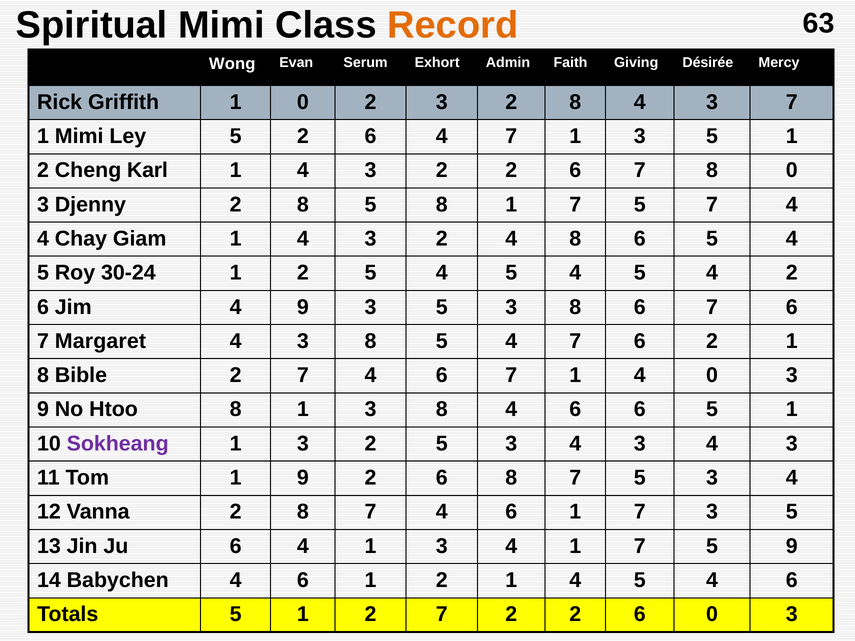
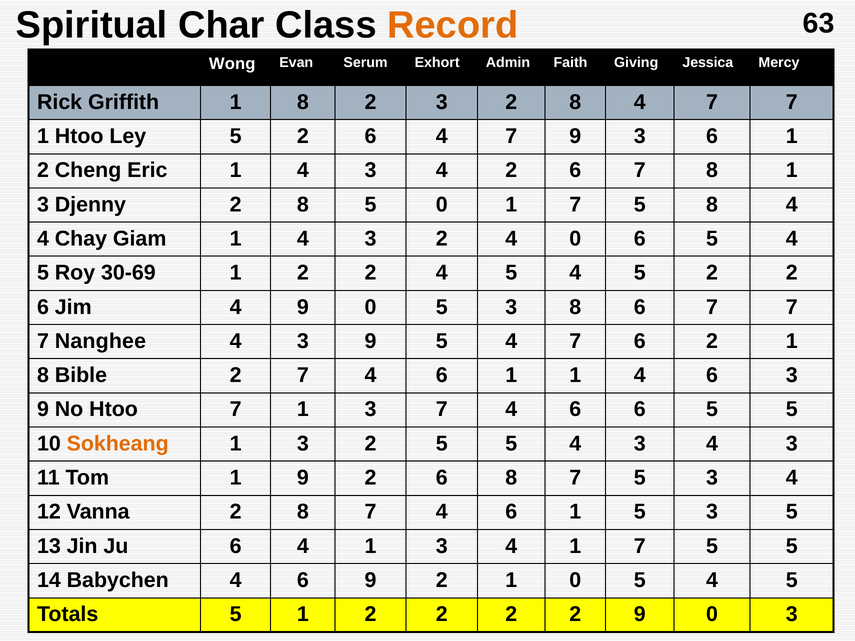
Spiritual Mimi: Mimi -> Char
Désirée: Désirée -> Jessica
Griffith 1 0: 0 -> 8
8 4 3: 3 -> 7
1 Mimi: Mimi -> Htoo
4 7 1: 1 -> 9
5 at (712, 136): 5 -> 6
Karl: Karl -> Eric
2 at (442, 170): 2 -> 4
8 0: 0 -> 1
5 8: 8 -> 0
5 7: 7 -> 8
4 8: 8 -> 0
30-24: 30-24 -> 30-69
5 at (371, 273): 5 -> 2
4 at (712, 273): 4 -> 2
4 9 3: 3 -> 0
6 7 6: 6 -> 7
Margaret: Margaret -> Nanghee
4 3 8: 8 -> 9
7 at (511, 375): 7 -> 1
1 4 0: 0 -> 6
Htoo 8: 8 -> 7
1 3 8: 8 -> 7
6 5 1: 1 -> 5
Sokheang colour: purple -> orange
2 5 3: 3 -> 5
6 1 7: 7 -> 5
7 5 9: 9 -> 5
Babychen 4 6 1: 1 -> 9
2 1 4: 4 -> 0
6 at (792, 580): 6 -> 5
5 1 2 7: 7 -> 2
6 at (640, 615): 6 -> 9
